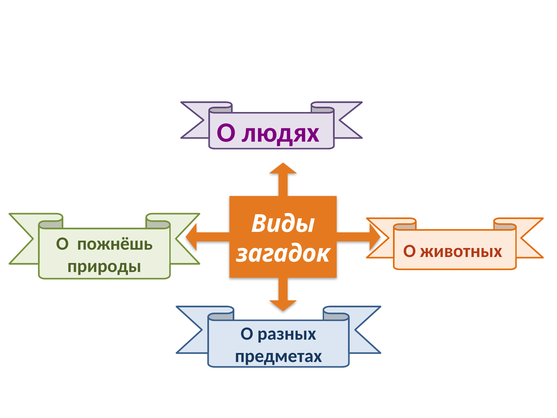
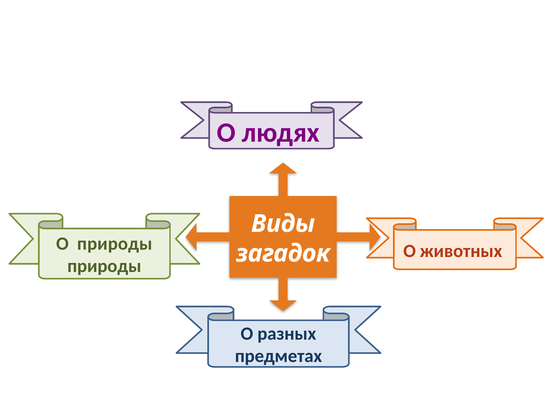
О пожнёшь: пожнёшь -> природы
